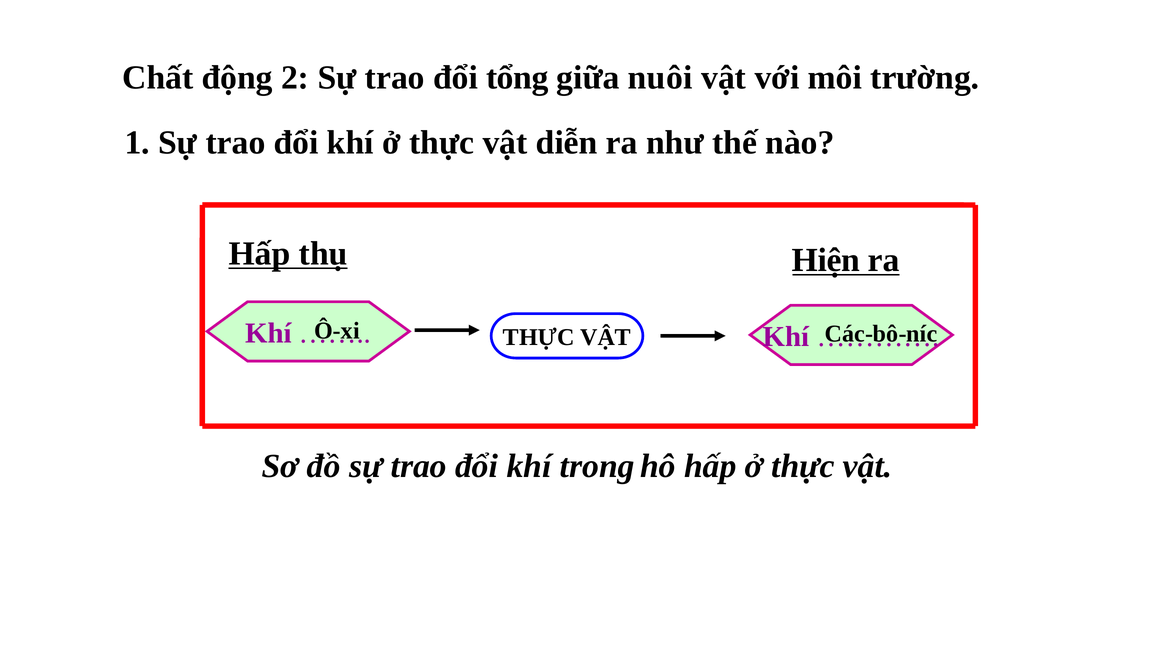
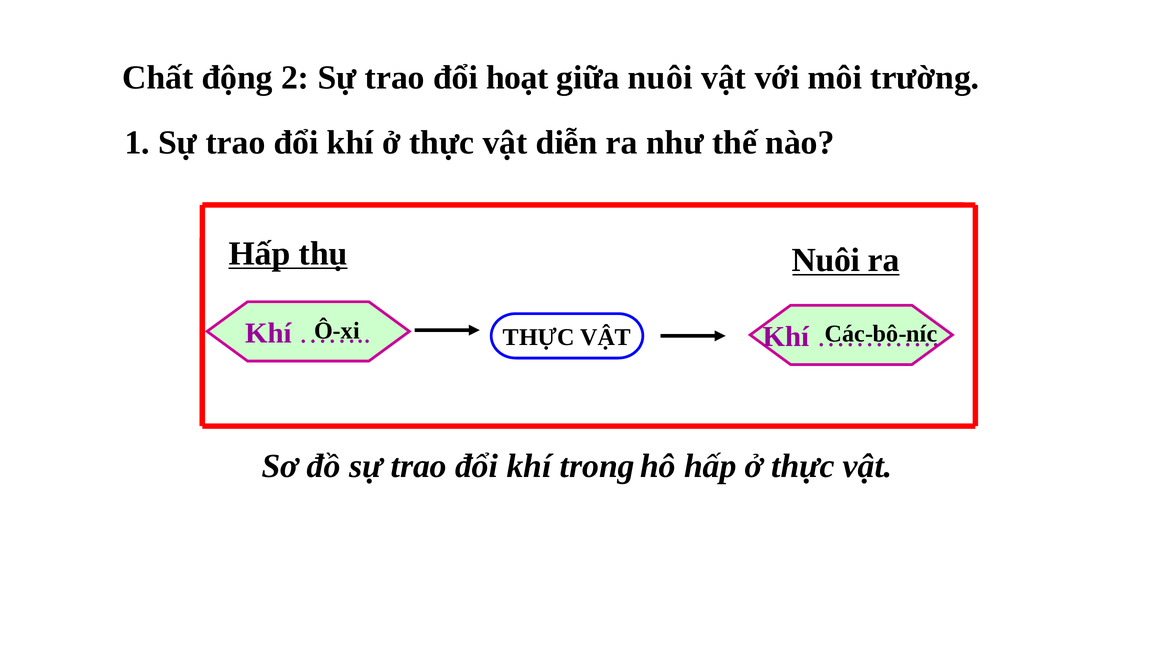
tổng: tổng -> hoạt
Hiện at (826, 260): Hiện -> Nuôi
